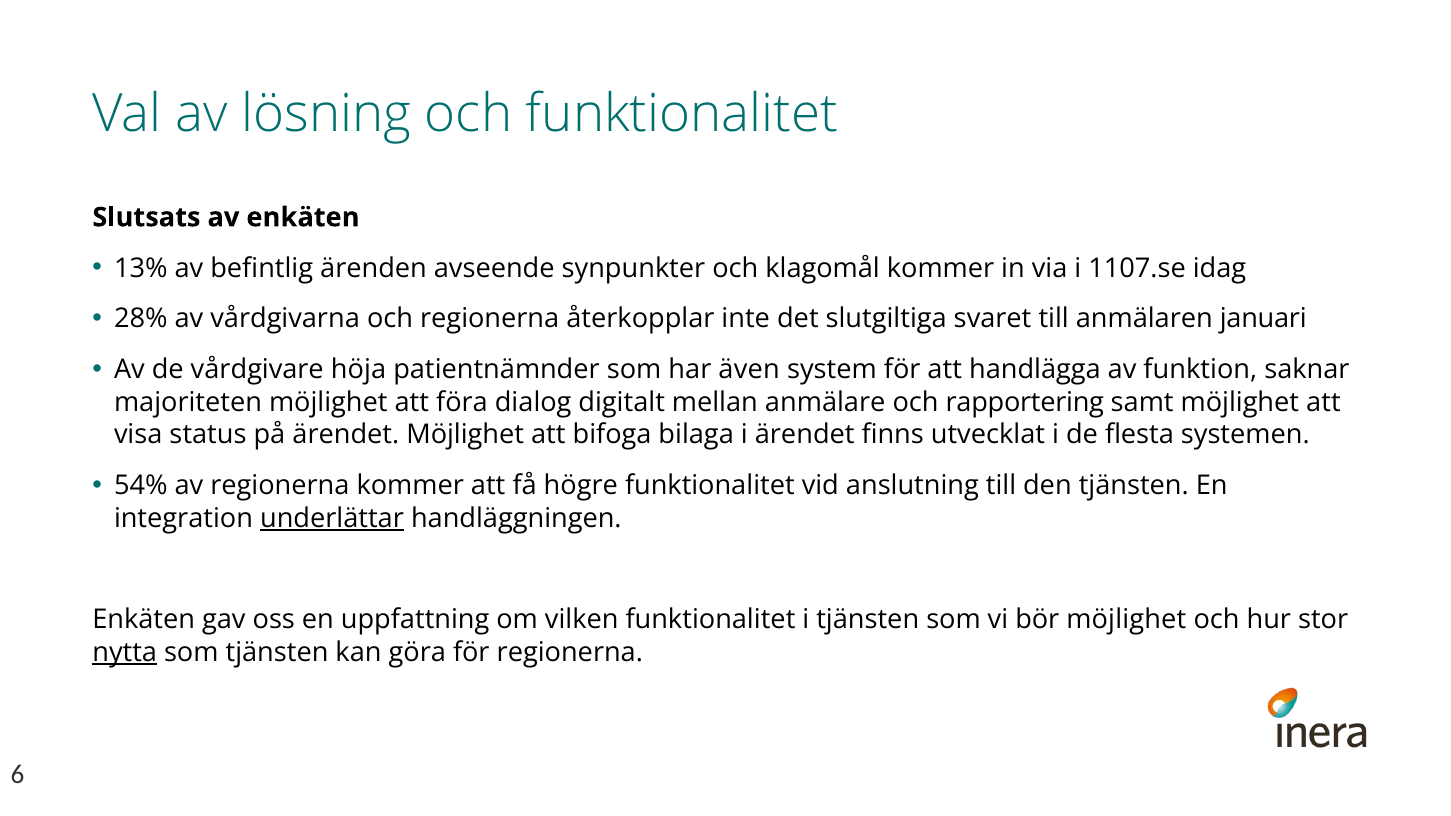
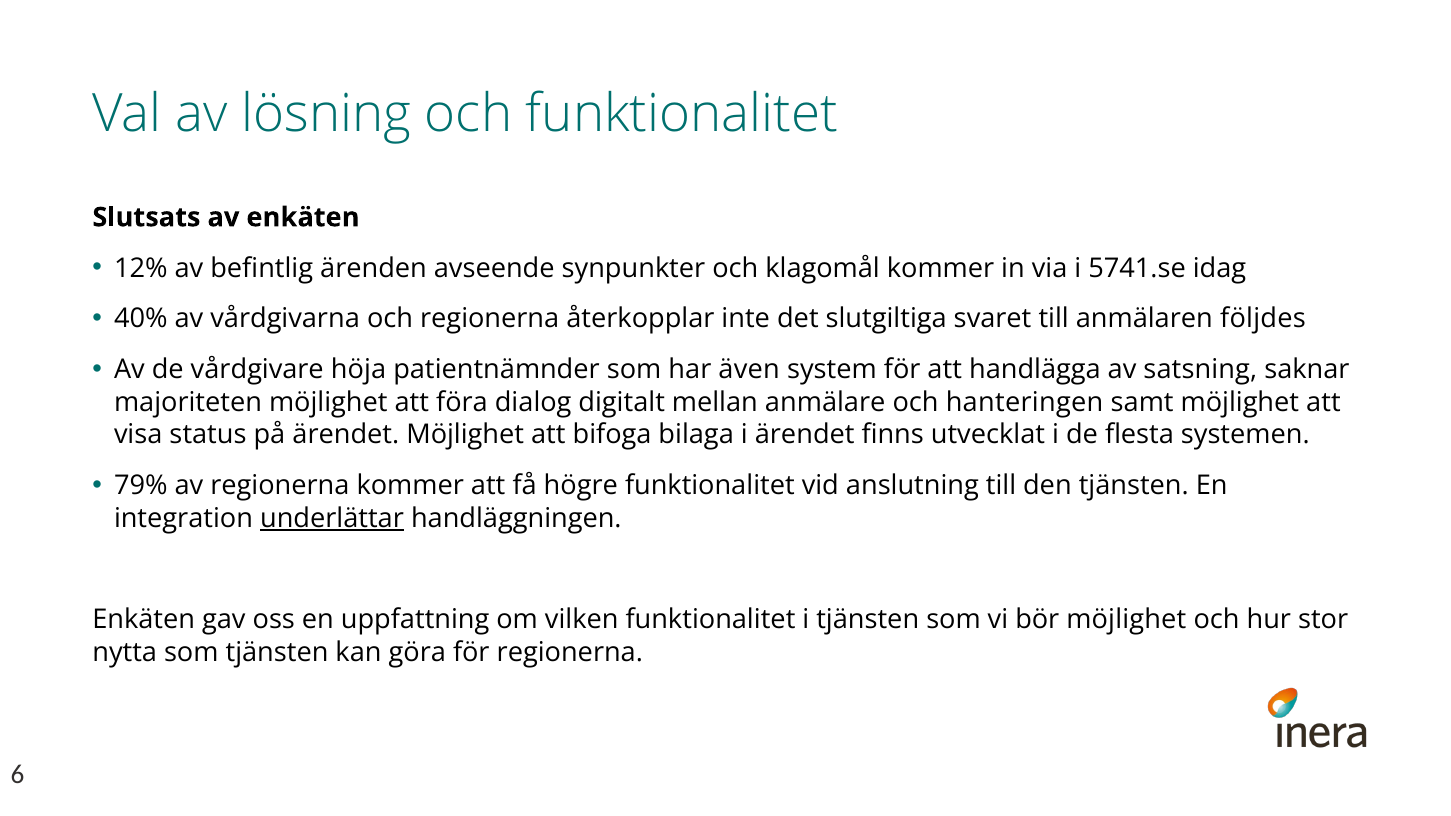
13%: 13% -> 12%
1107.se: 1107.se -> 5741.se
28%: 28% -> 40%
januari: januari -> följdes
funktion: funktion -> satsning
rapportering: rapportering -> hanteringen
54%: 54% -> 79%
nytta underline: present -> none
